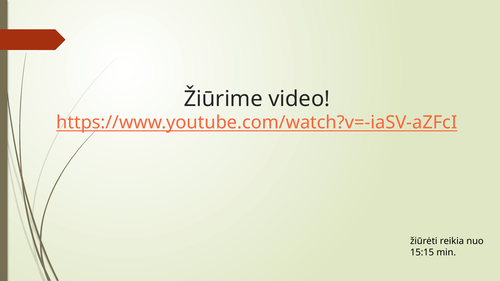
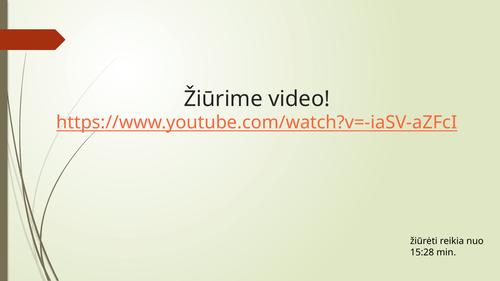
15:15: 15:15 -> 15:28
